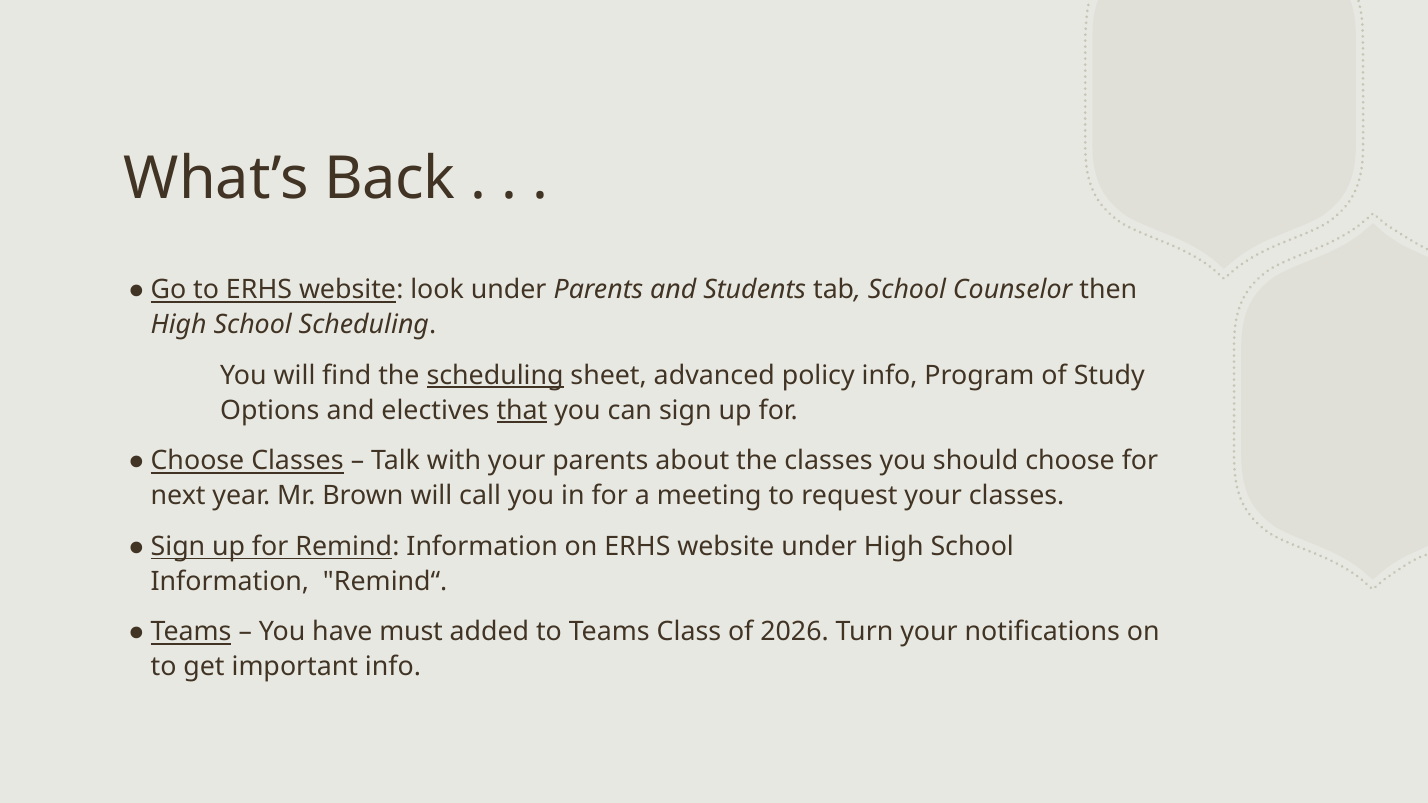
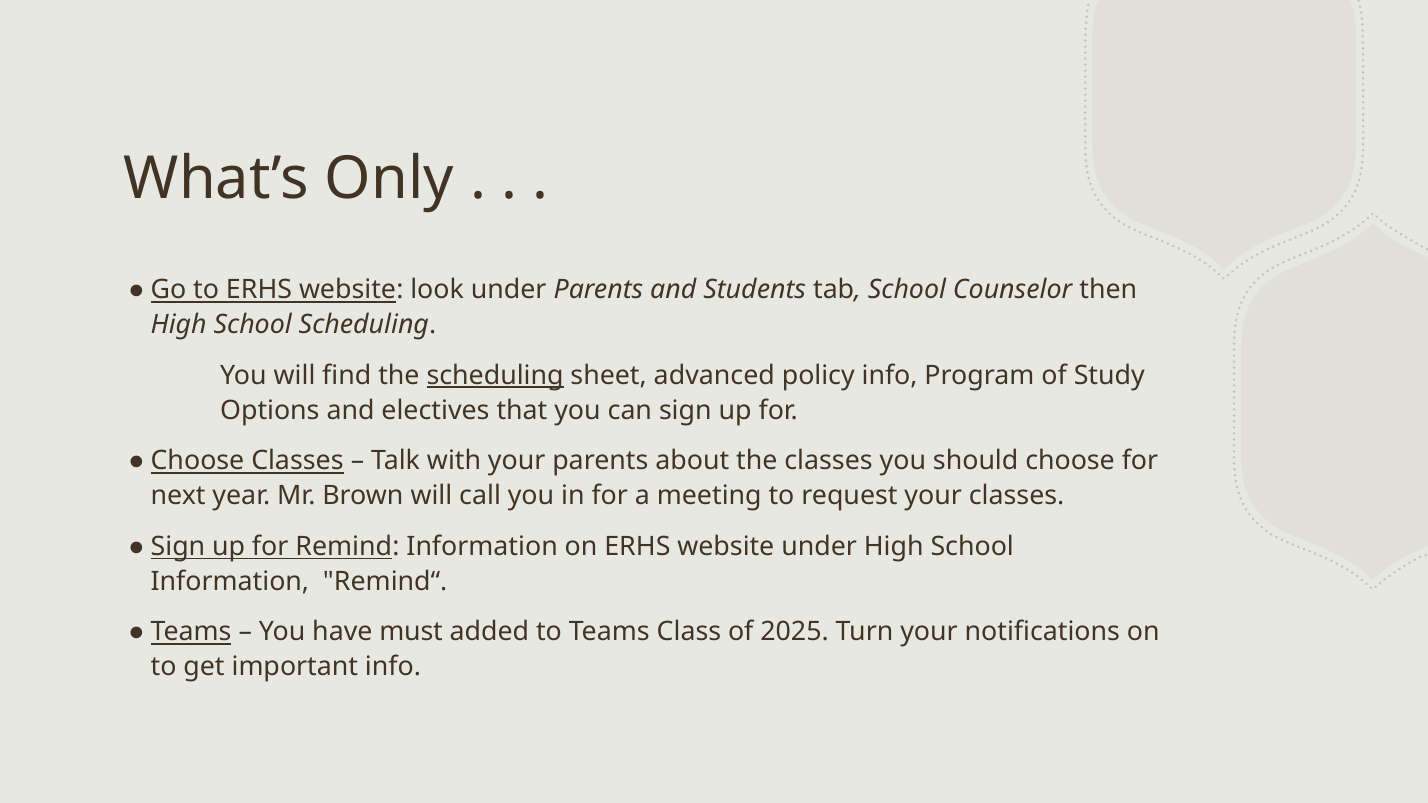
Back: Back -> Only
that underline: present -> none
2026: 2026 -> 2025
